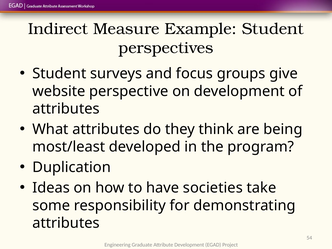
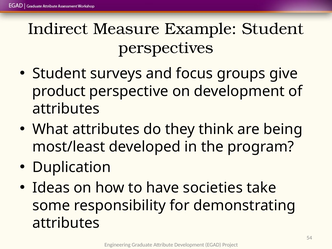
website: website -> product
